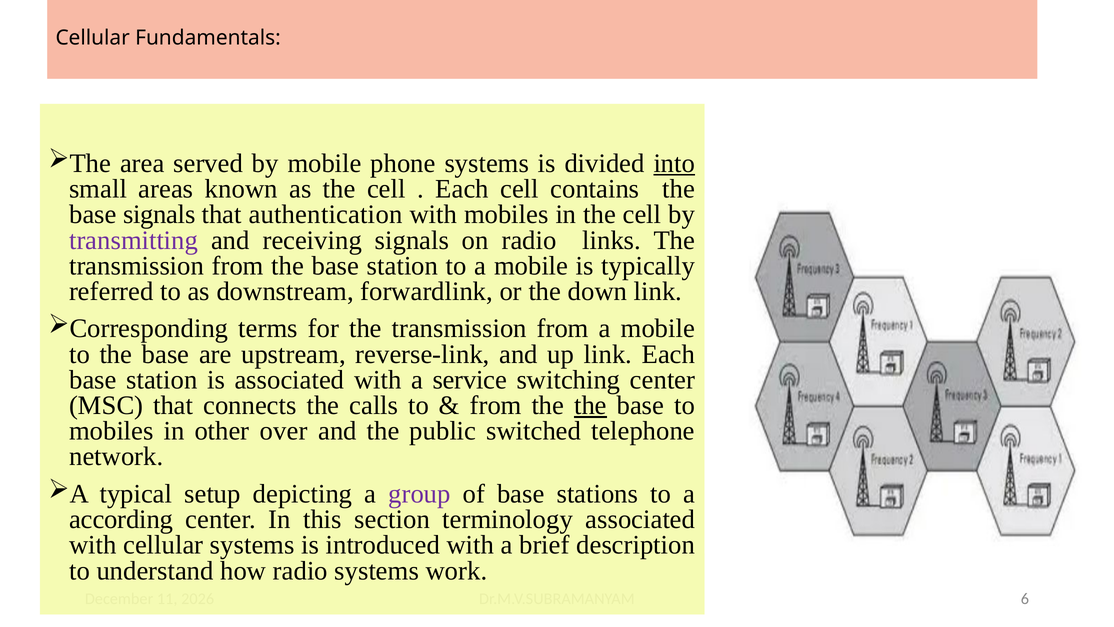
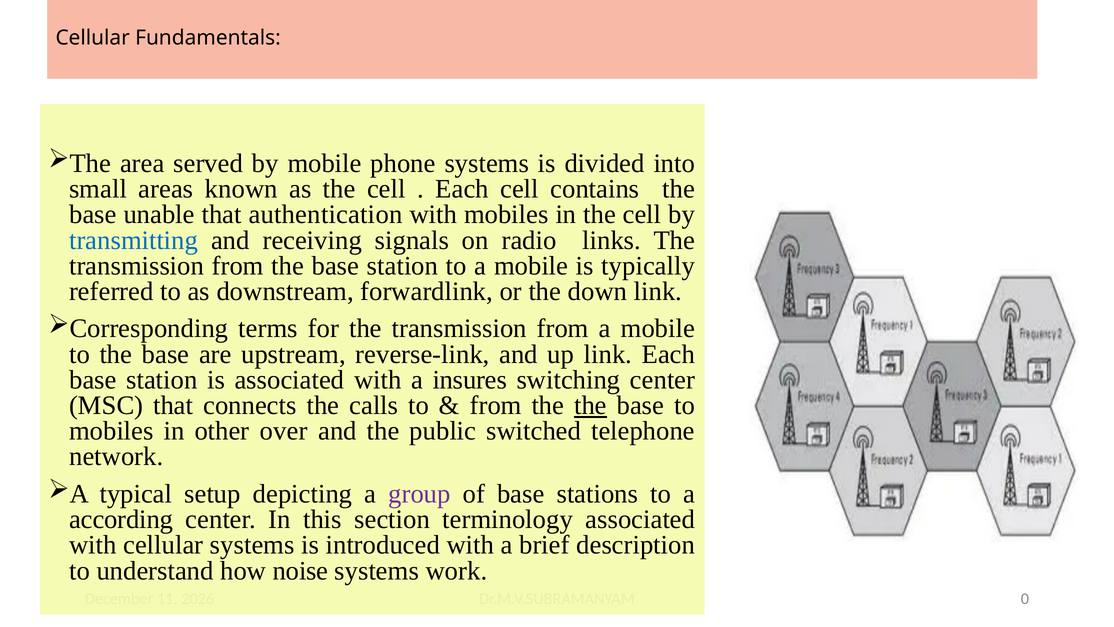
into underline: present -> none
base signals: signals -> unable
transmitting colour: purple -> blue
service: service -> insures
how radio: radio -> noise
6: 6 -> 0
